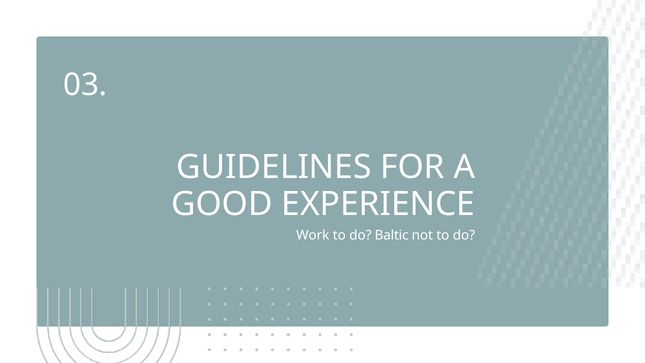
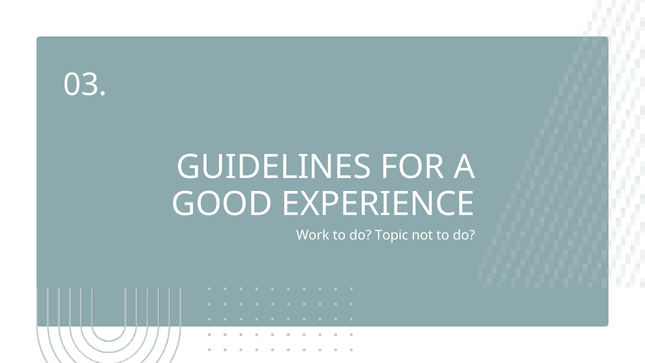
Baltic: Baltic -> Topic
